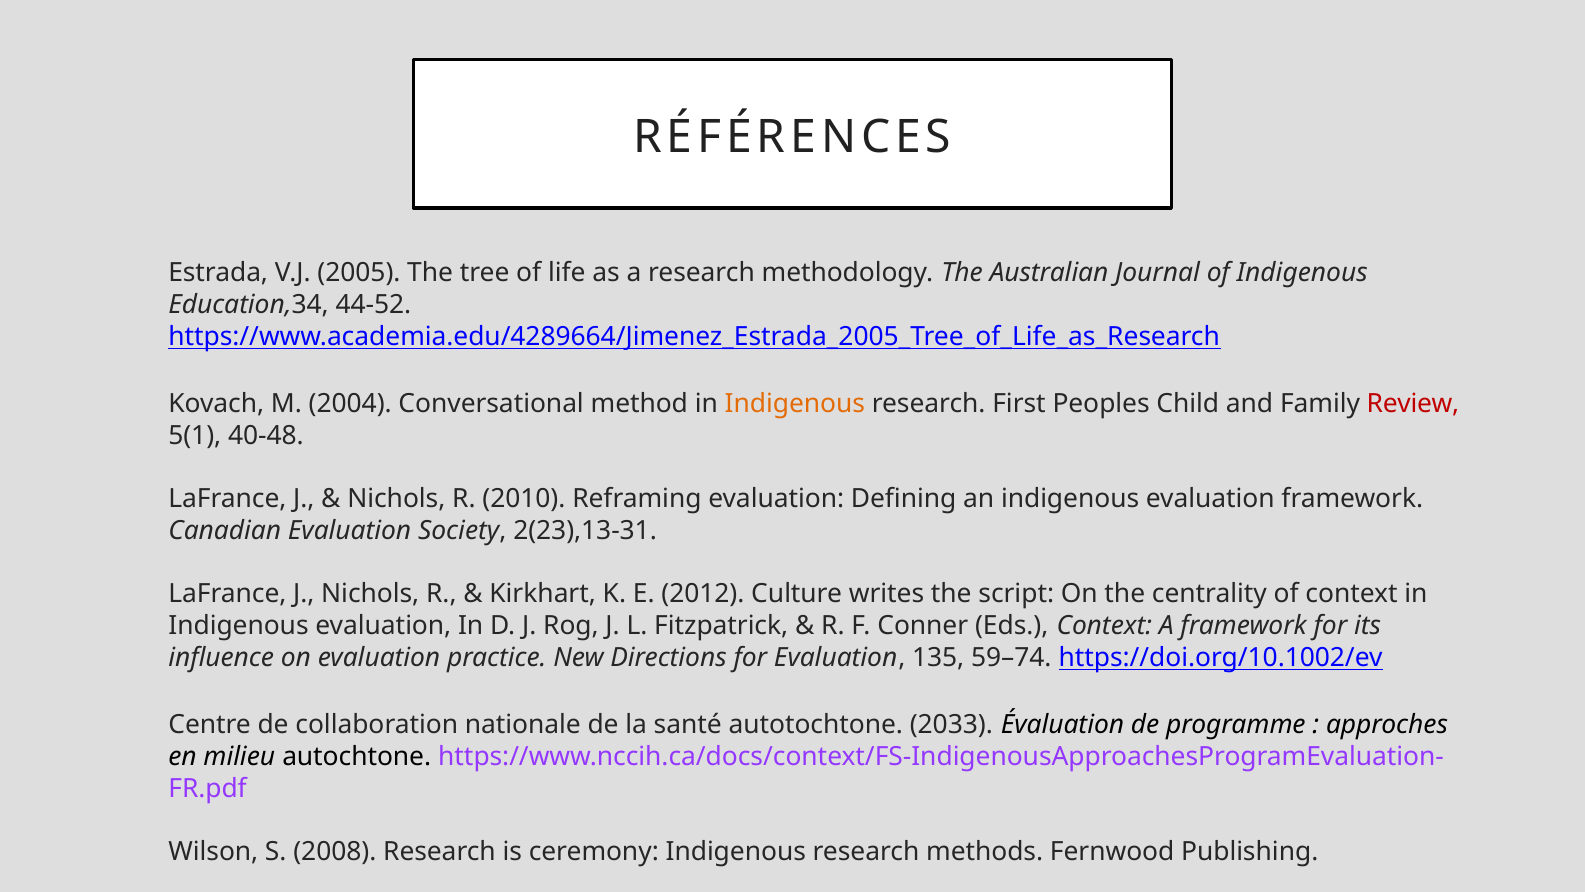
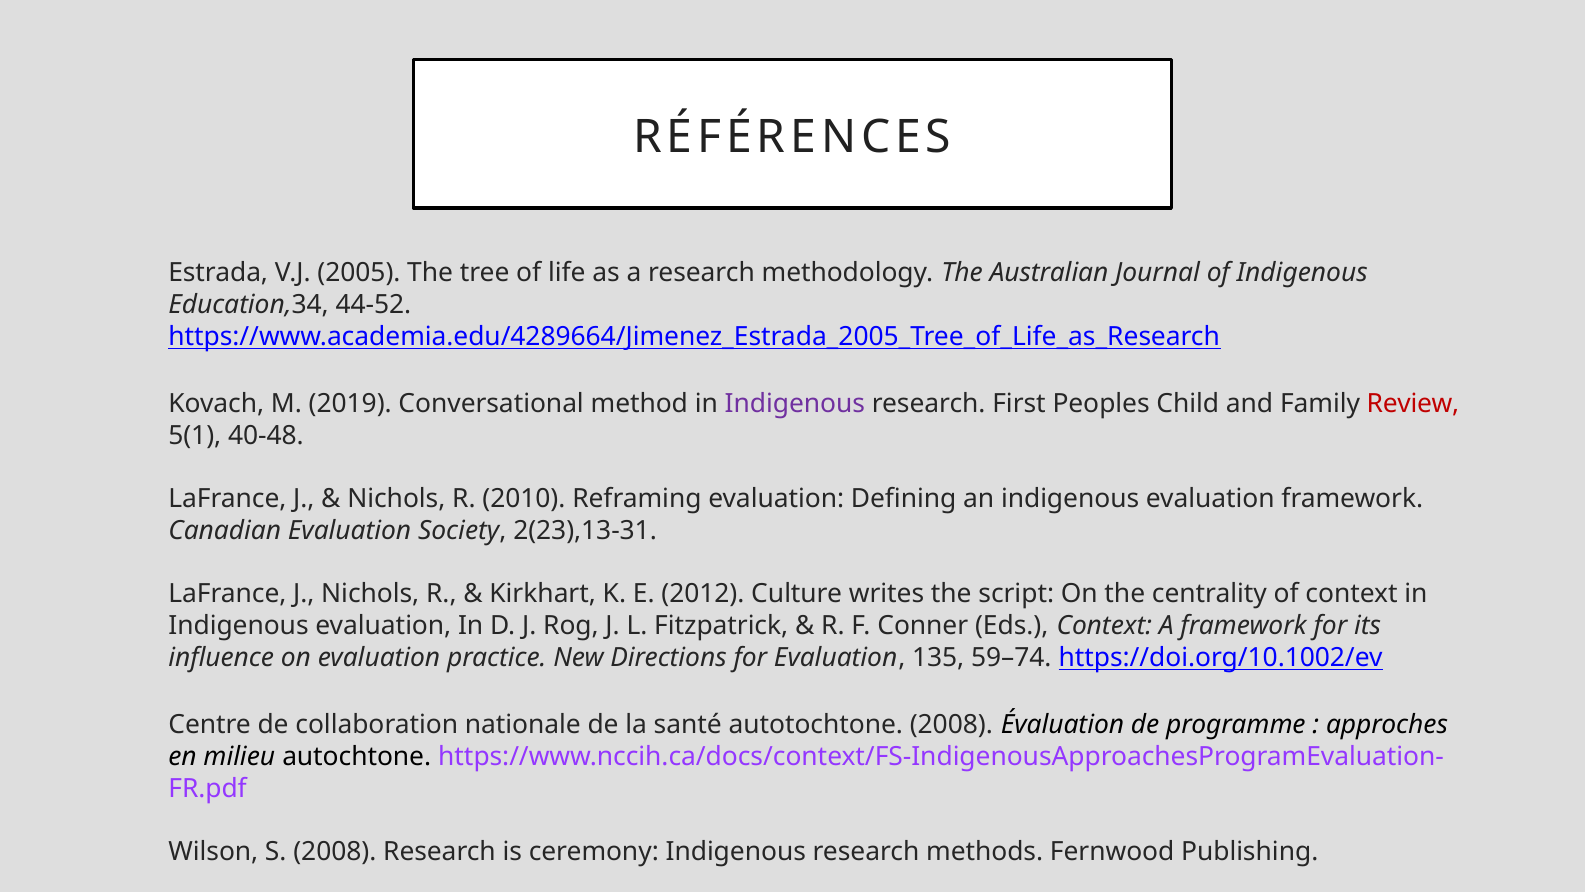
2004: 2004 -> 2019
Indigenous at (795, 404) colour: orange -> purple
autotochtone 2033: 2033 -> 2008
